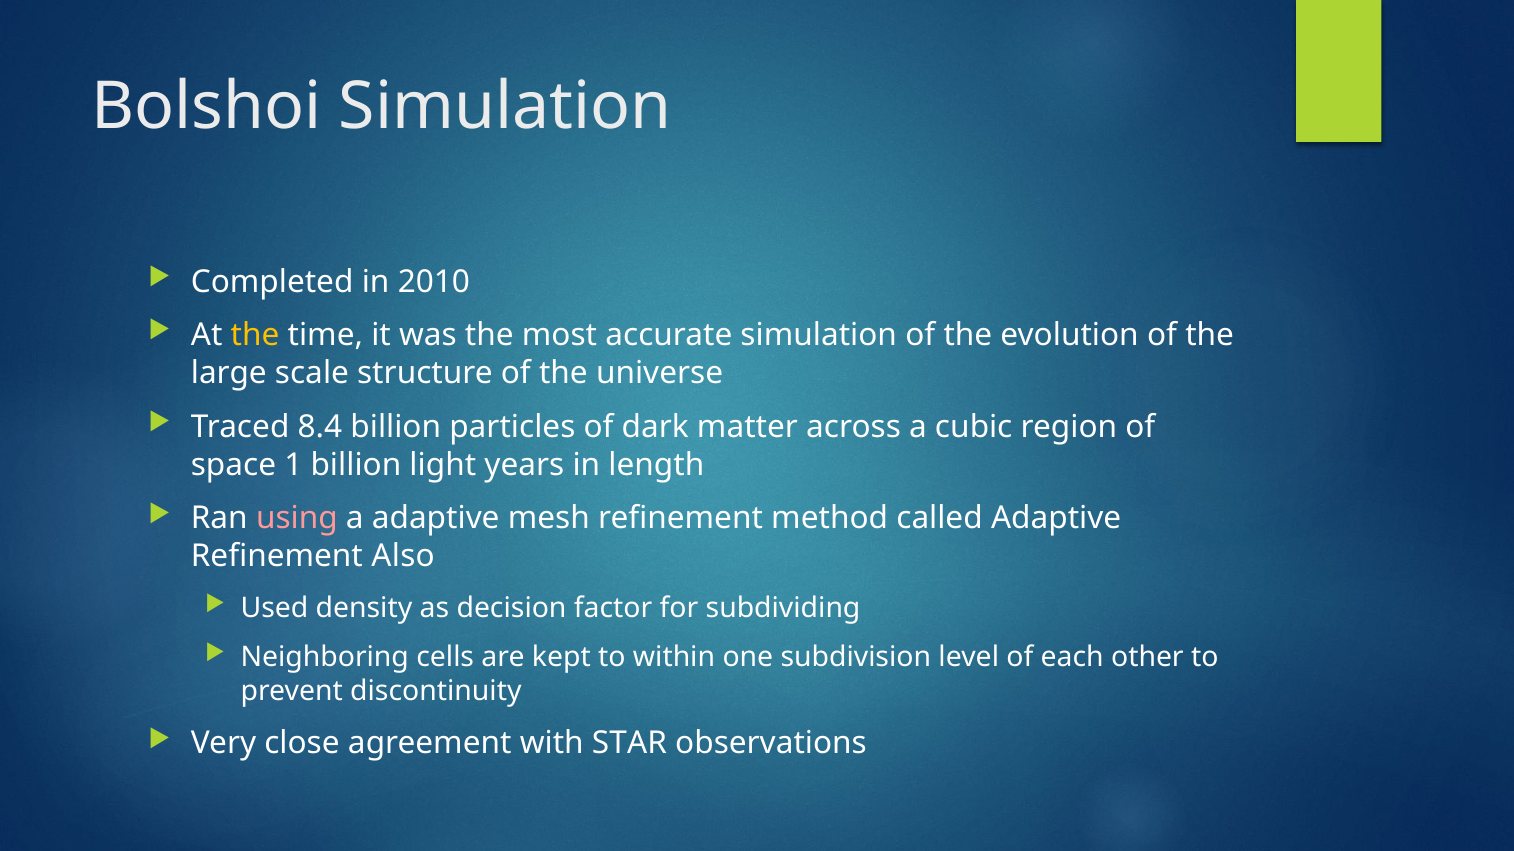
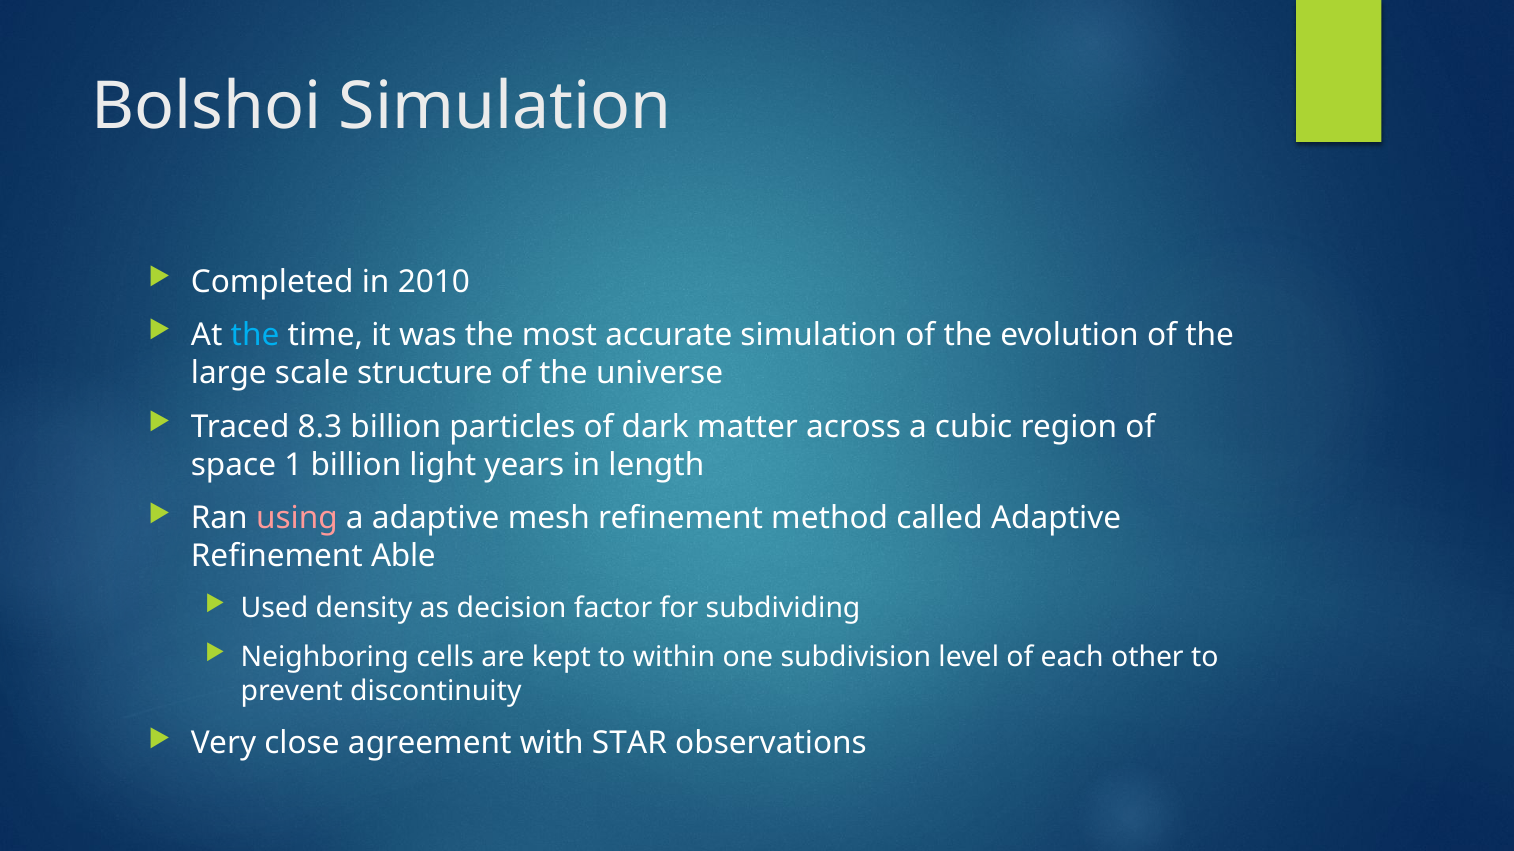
the at (255, 336) colour: yellow -> light blue
8.4: 8.4 -> 8.3
Also: Also -> Able
